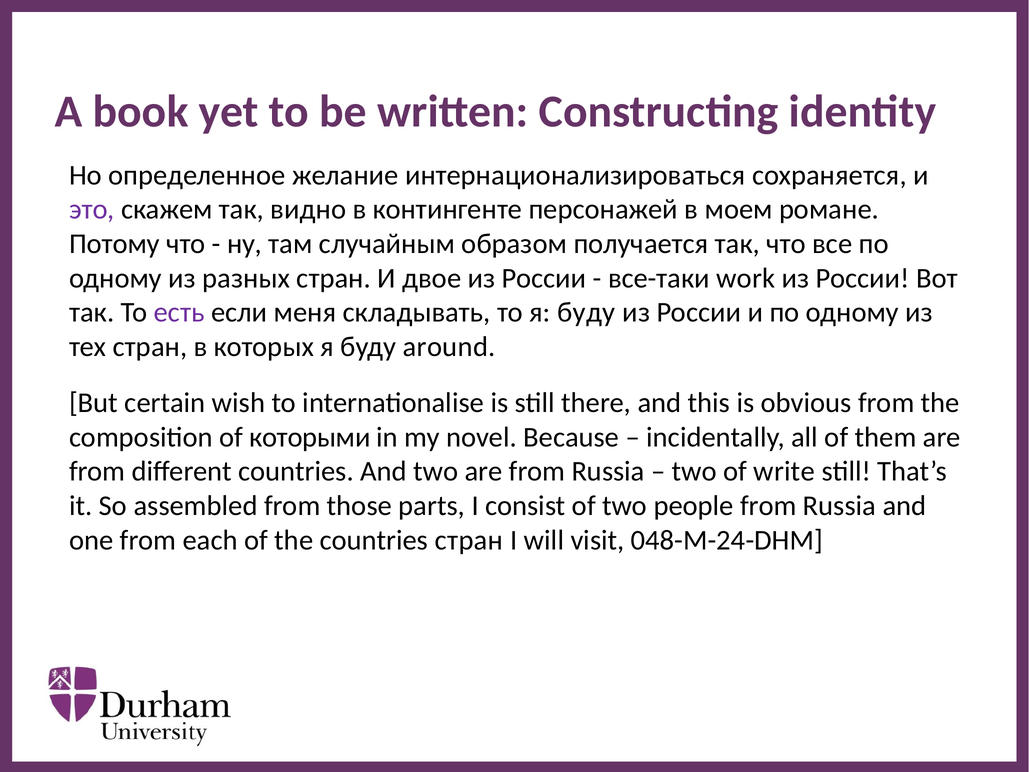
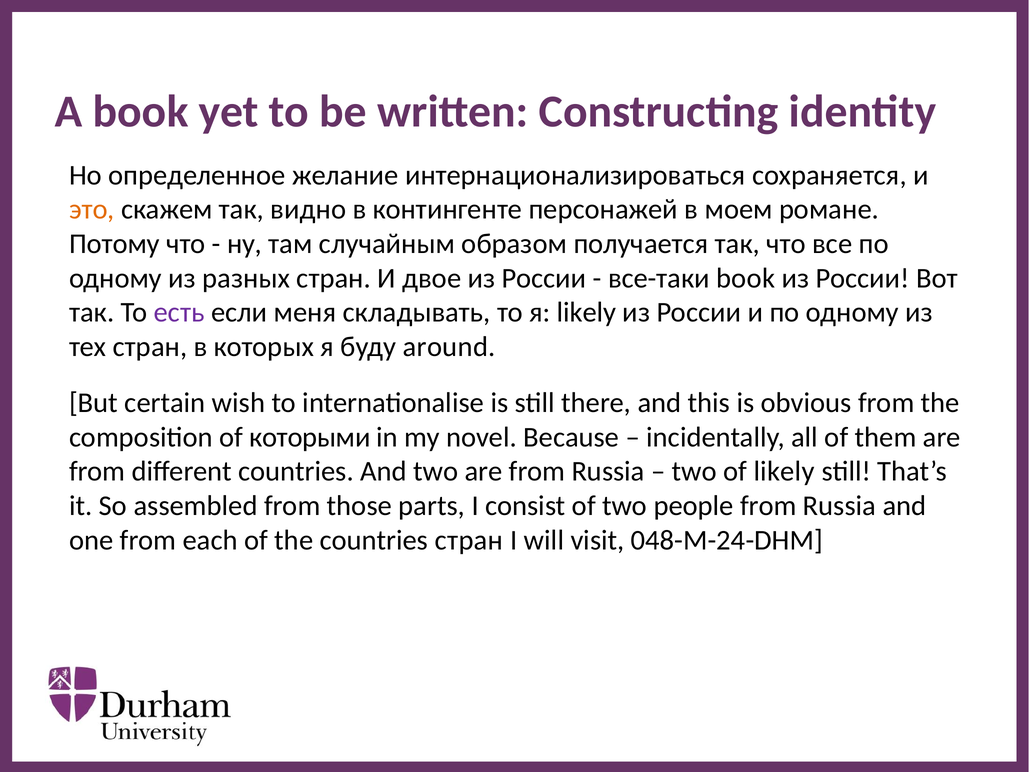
это colour: purple -> orange
все-таки work: work -> book
то я буду: буду -> likely
of write: write -> likely
